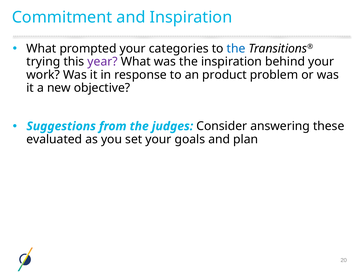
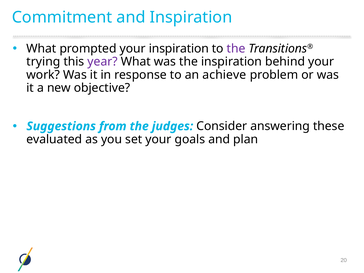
your categories: categories -> inspiration
the at (236, 49) colour: blue -> purple
product: product -> achieve
